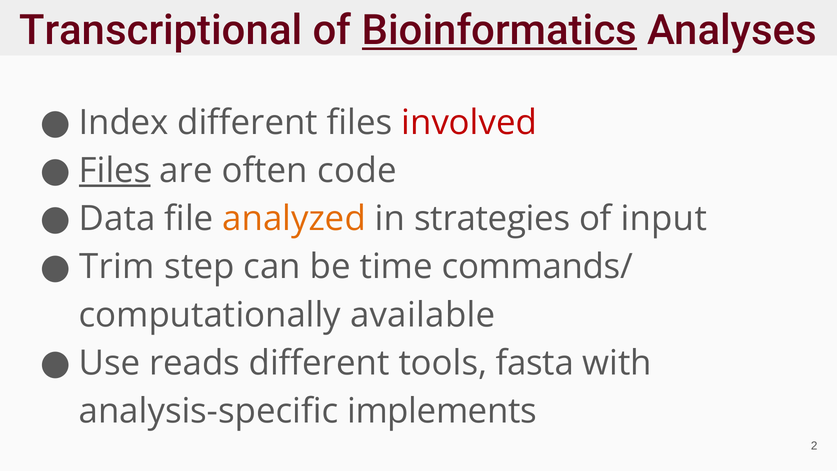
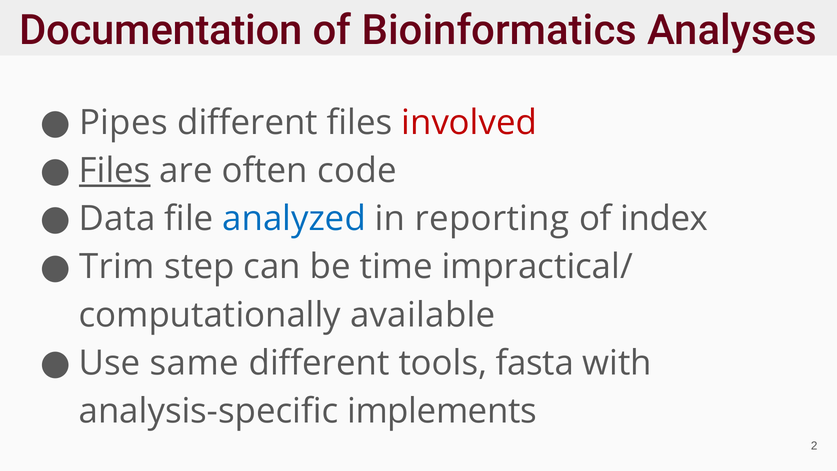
Transcriptional: Transcriptional -> Documentation
Bioinformatics underline: present -> none
Index: Index -> Pipes
analyzed colour: orange -> blue
strategies: strategies -> reporting
input: input -> index
commands/: commands/ -> impractical/
reads: reads -> same
